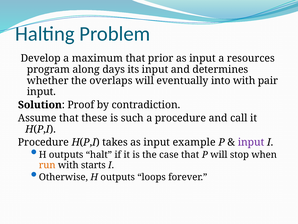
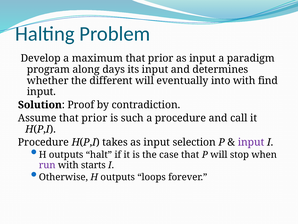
resources: resources -> paradigm
overlaps: overlaps -> different
pair: pair -> find
Assume that these: these -> prior
example: example -> selection
run colour: orange -> purple
